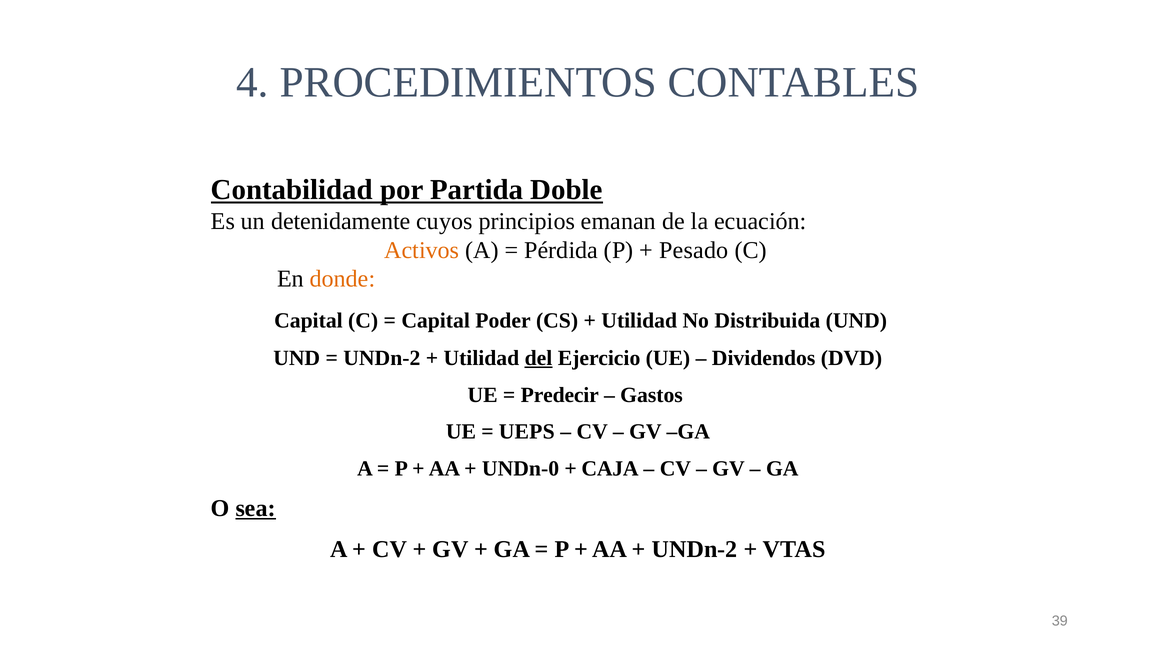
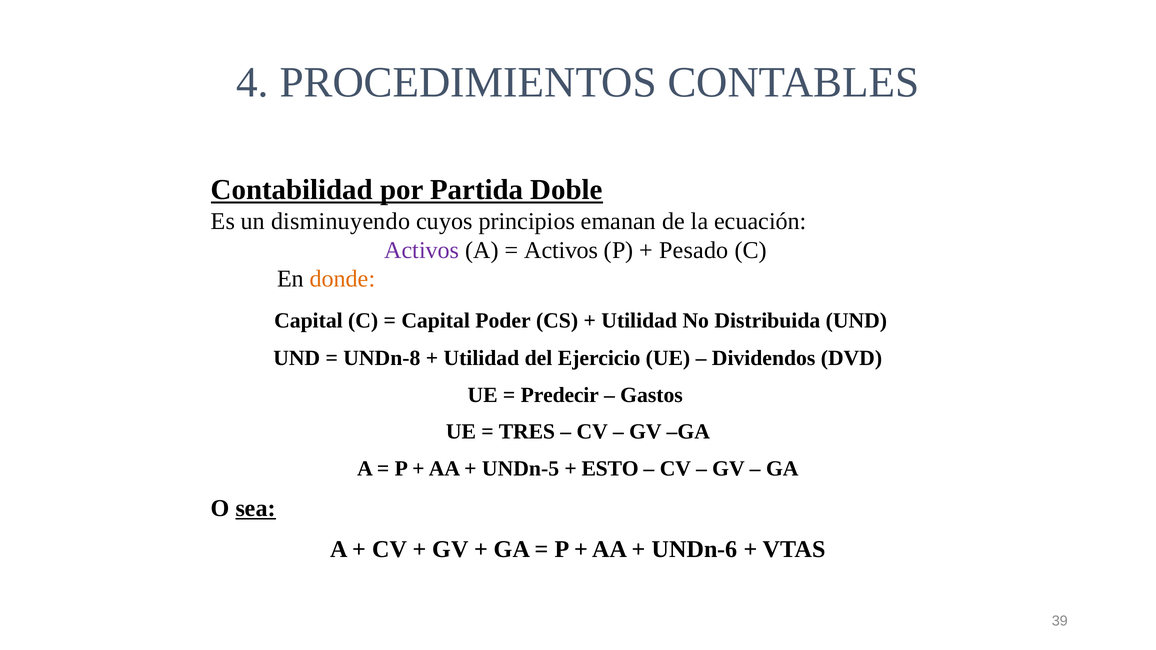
detenidamente: detenidamente -> disminuyendo
Activos at (422, 250) colour: orange -> purple
Pérdida at (561, 250): Pérdida -> Activos
UNDn-2 at (382, 358): UNDn-2 -> UNDn-8
del underline: present -> none
UEPS: UEPS -> TRES
UNDn-0: UNDn-0 -> UNDn-5
CAJA: CAJA -> ESTO
UNDn-2 at (695, 549): UNDn-2 -> UNDn-6
